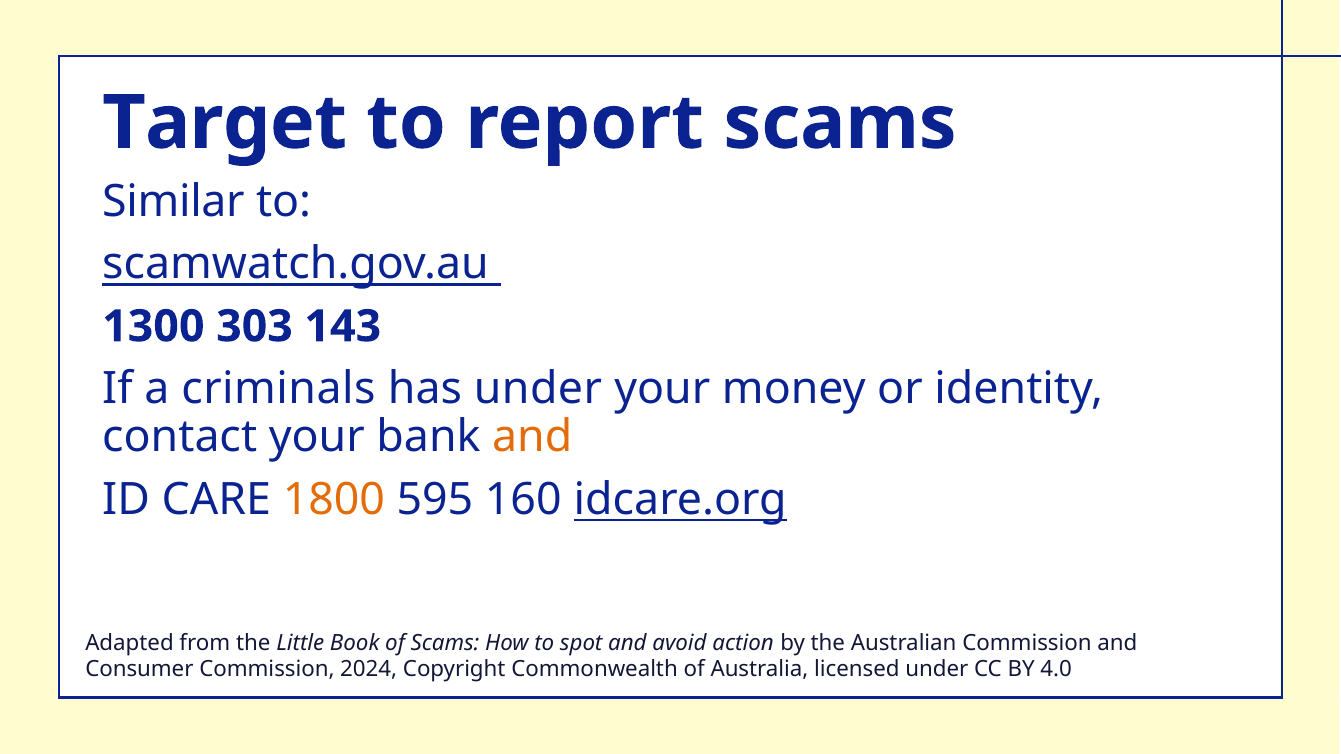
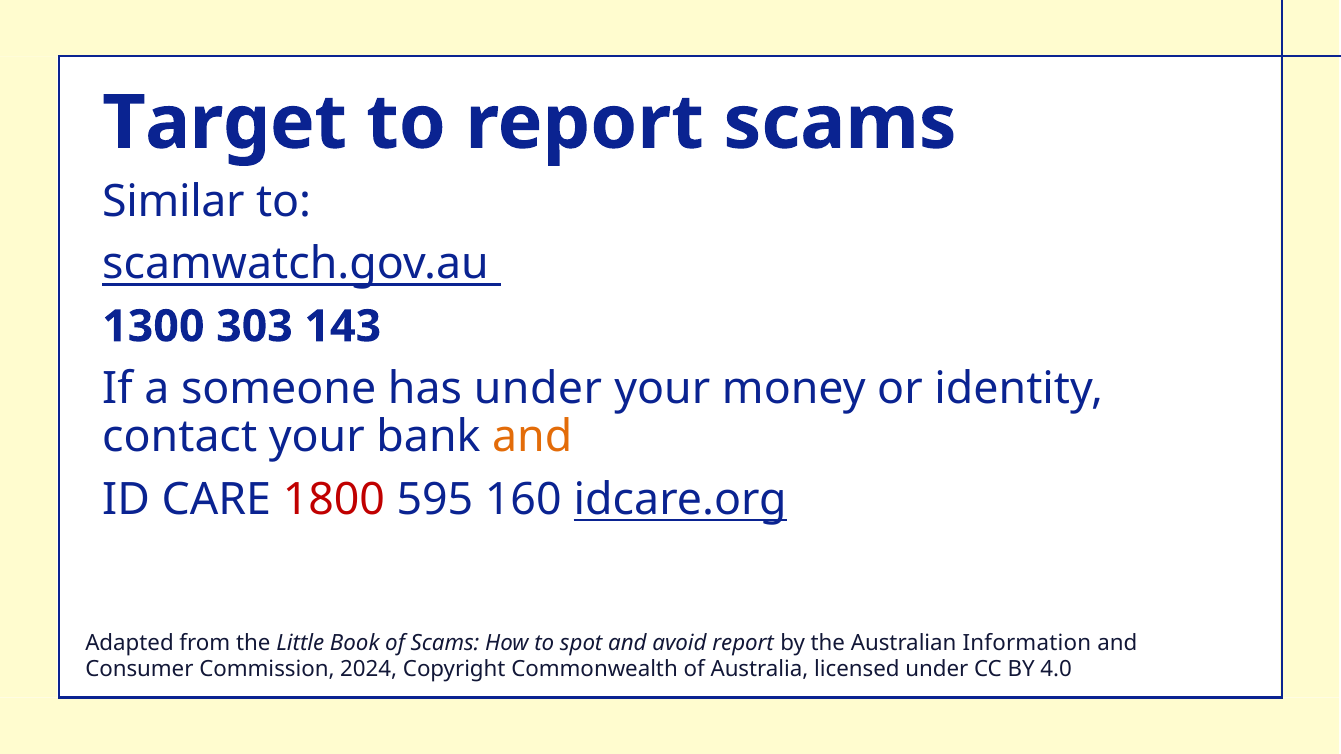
criminals: criminals -> someone
1800 colour: orange -> red
avoid action: action -> report
Australian Commission: Commission -> Information
